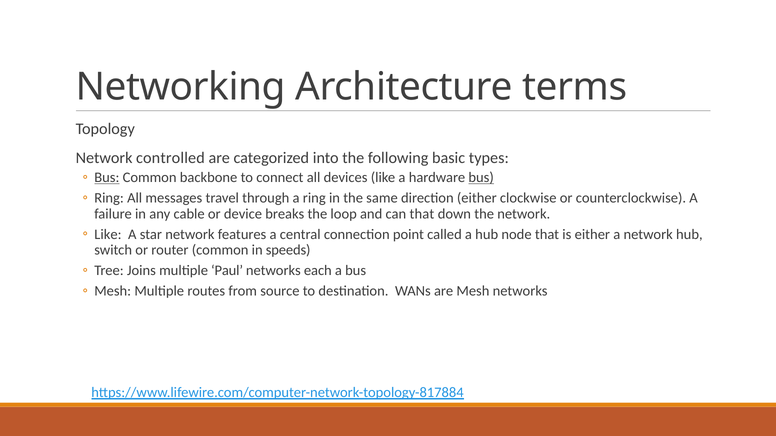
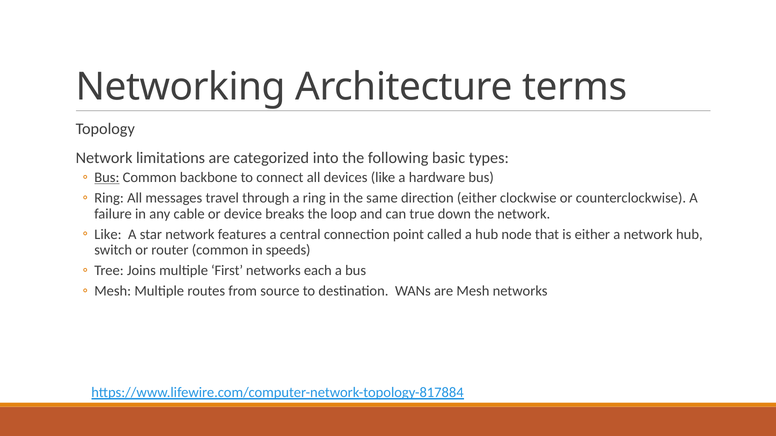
controlled: controlled -> limitations
bus at (481, 178) underline: present -> none
can that: that -> true
Paul: Paul -> First
